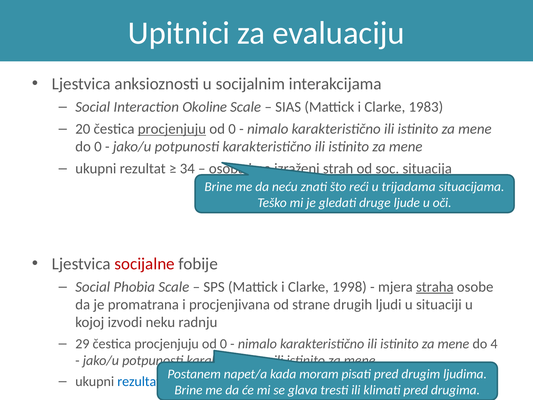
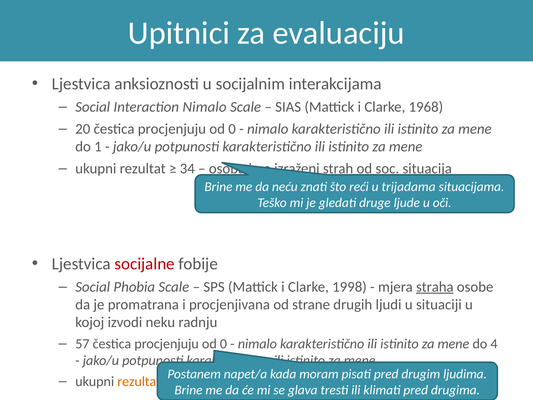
Interaction Okoline: Okoline -> Nimalo
1983: 1983 -> 1968
procjenjuju at (172, 129) underline: present -> none
do 0: 0 -> 1
29: 29 -> 57
rezultat at (139, 381) colour: blue -> orange
